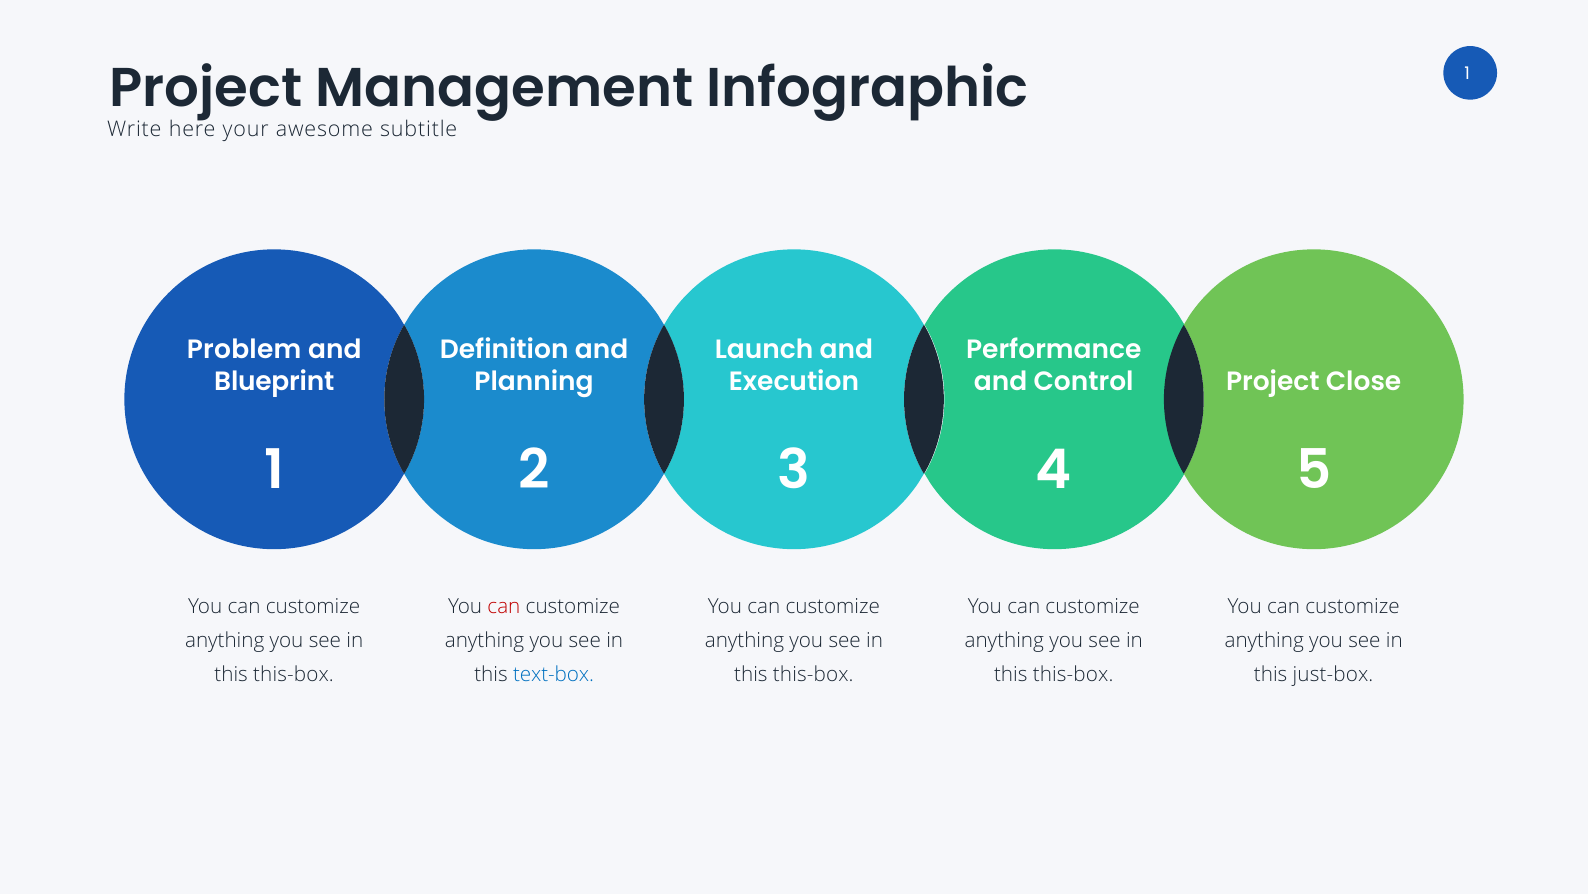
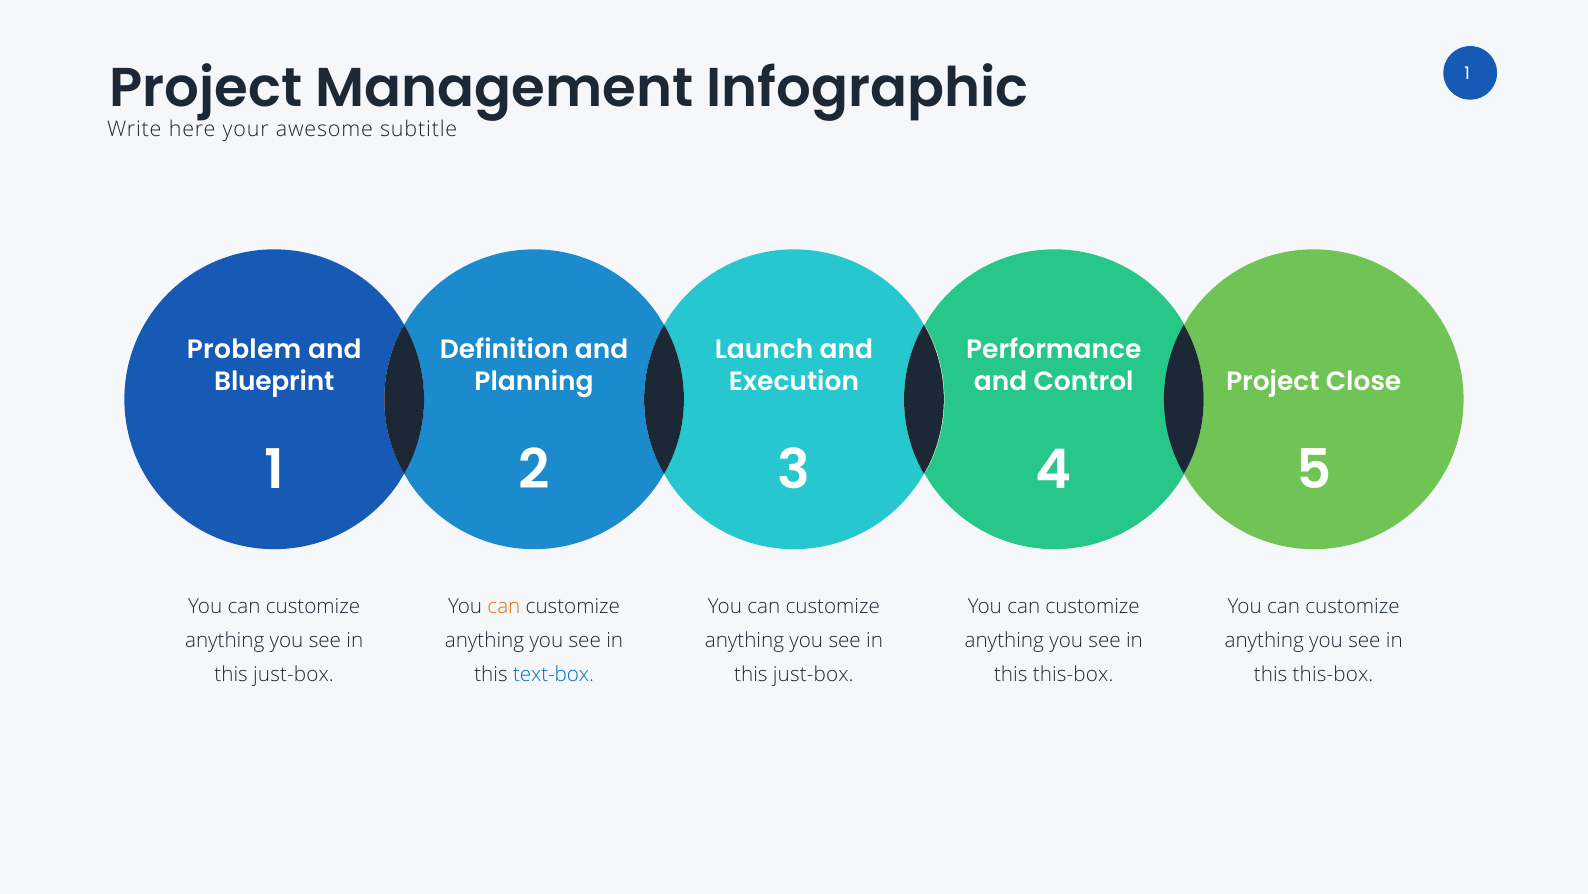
can at (504, 607) colour: red -> orange
this-box at (294, 674): this-box -> just-box
this-box at (813, 674): this-box -> just-box
just-box at (1333, 674): just-box -> this-box
